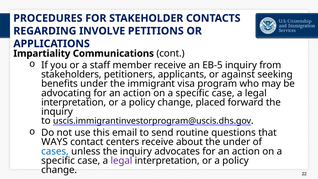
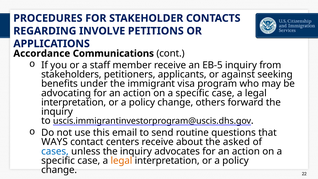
Impartiality: Impartiality -> Accordance
placed: placed -> others
the under: under -> asked
legal at (121, 161) colour: purple -> orange
